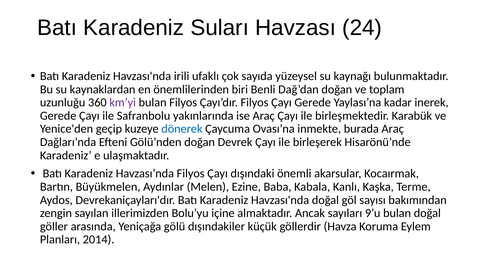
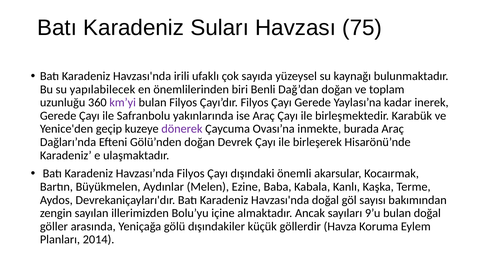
24: 24 -> 75
kaynaklardan: kaynaklardan -> yapılabilecek
dönerek colour: blue -> purple
